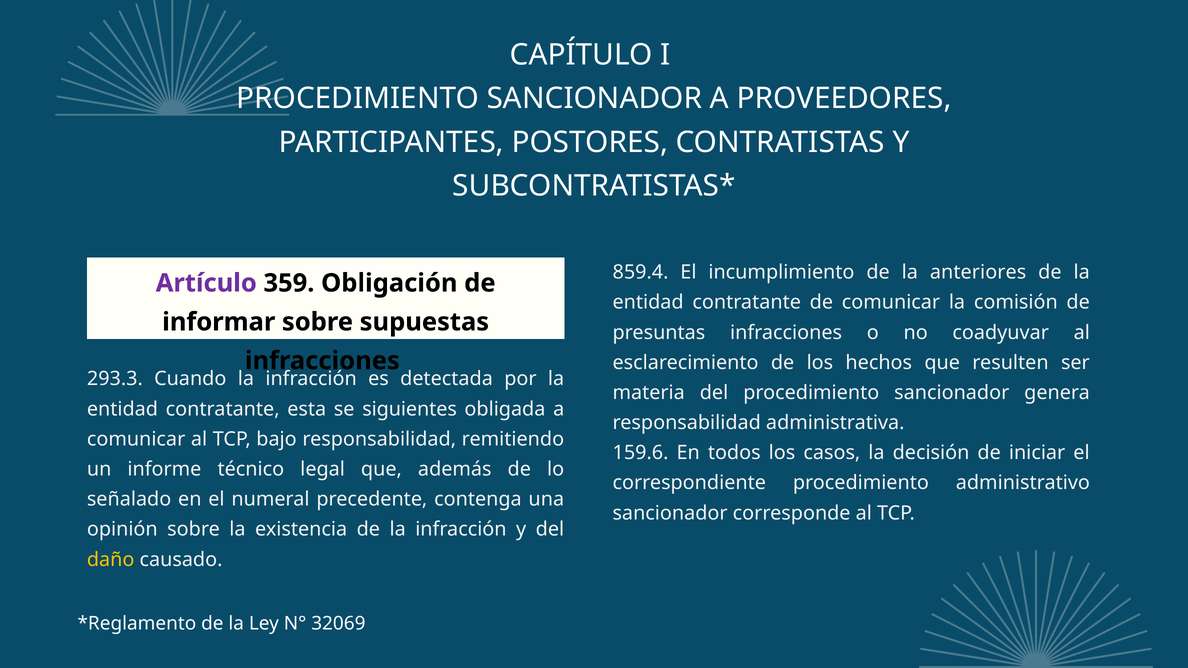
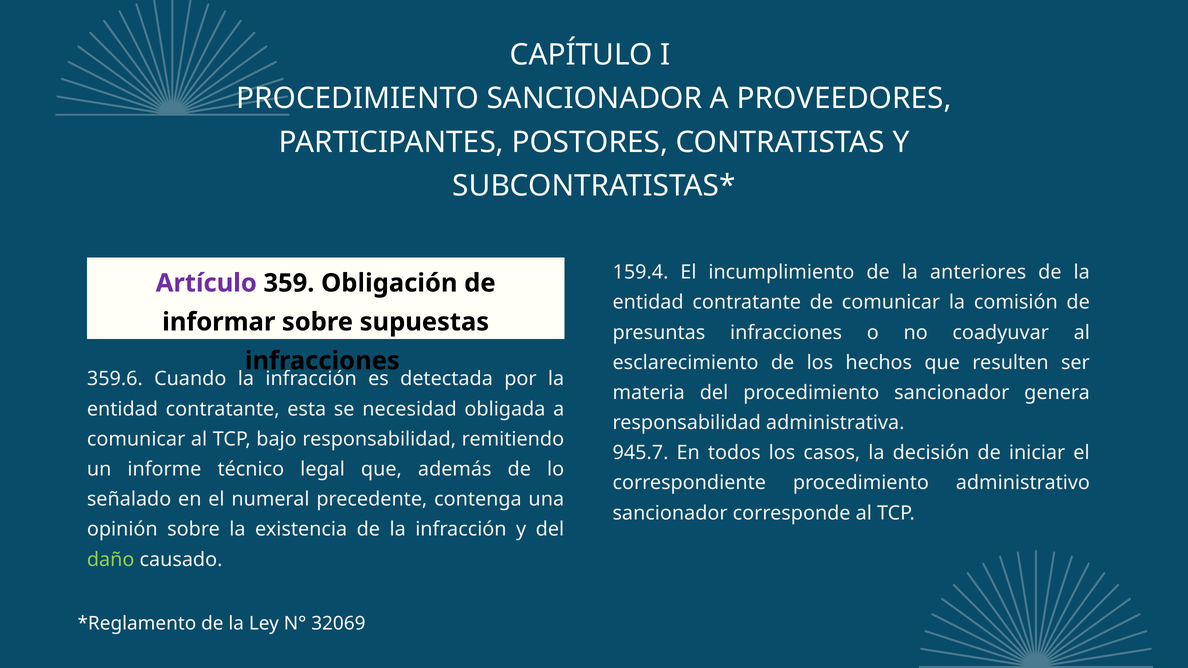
859.4: 859.4 -> 159.4
293.3: 293.3 -> 359.6
siguientes: siguientes -> necesidad
159.6: 159.6 -> 945.7
daño colour: yellow -> light green
